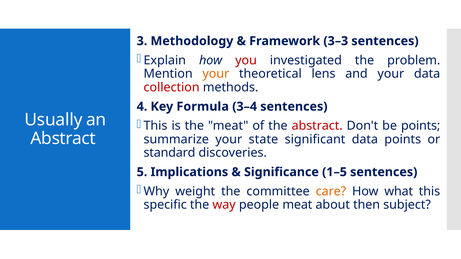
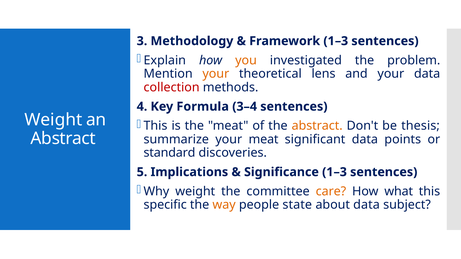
Framework 3–3: 3–3 -> 1–3
you colour: red -> orange
Usually at (54, 120): Usually -> Weight
abstract at (317, 126) colour: red -> orange
be points: points -> thesis
your state: state -> meat
Significance 1–5: 1–5 -> 1–3
way colour: red -> orange
people meat: meat -> state
about then: then -> data
